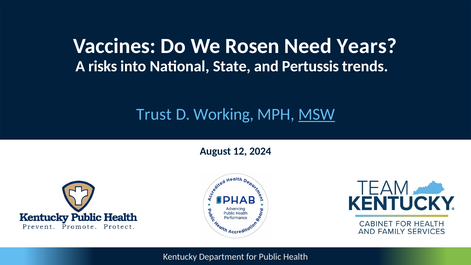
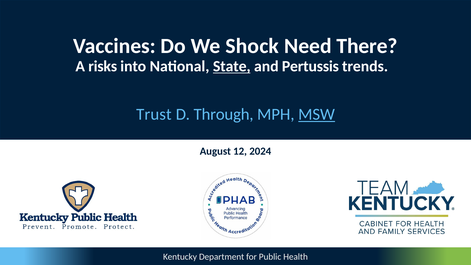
Rosen: Rosen -> Shock
Years: Years -> There
State underline: none -> present
Working: Working -> Through
